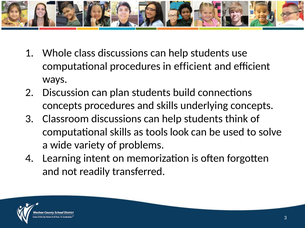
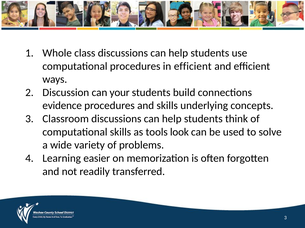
plan: plan -> your
concepts at (62, 106): concepts -> evidence
intent: intent -> easier
